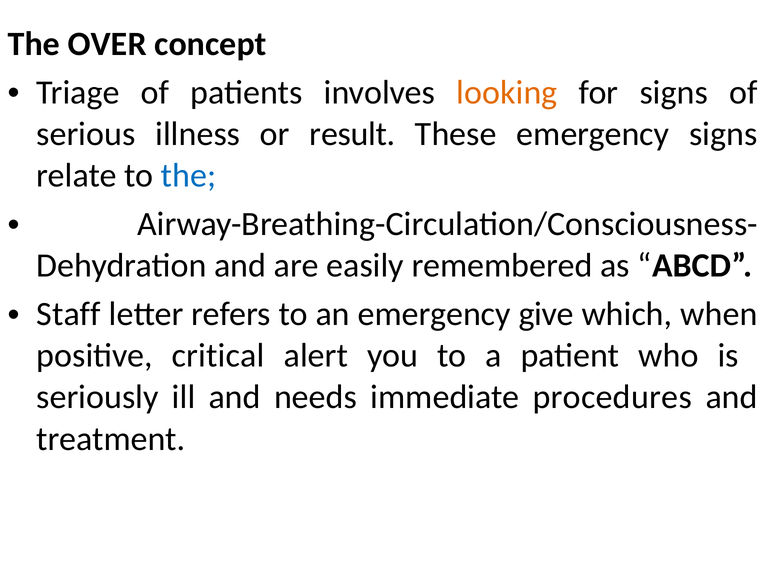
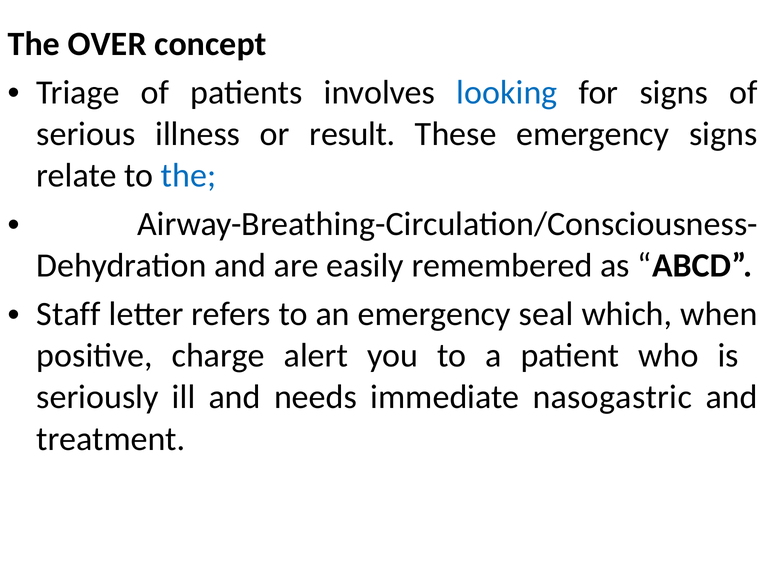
looking colour: orange -> blue
give: give -> seal
critical: critical -> charge
procedures: procedures -> nasogastric
